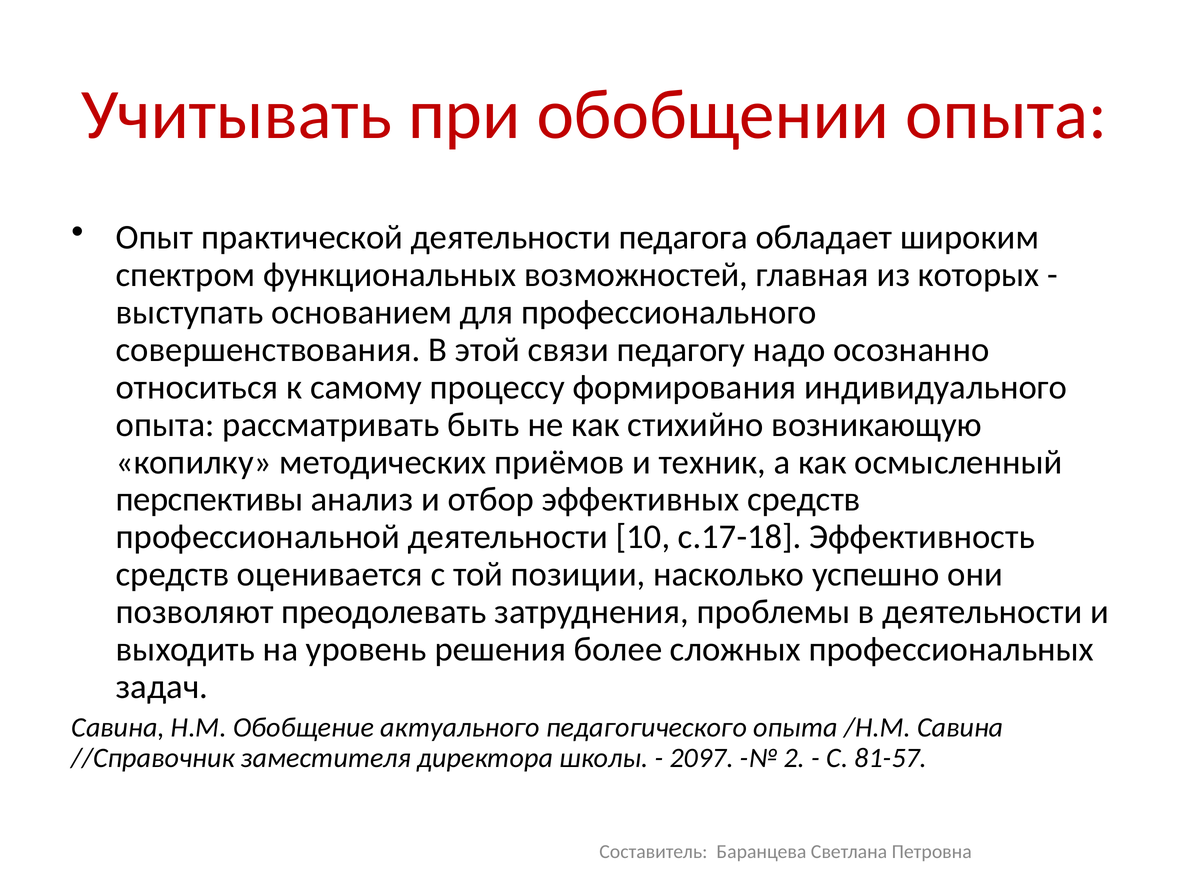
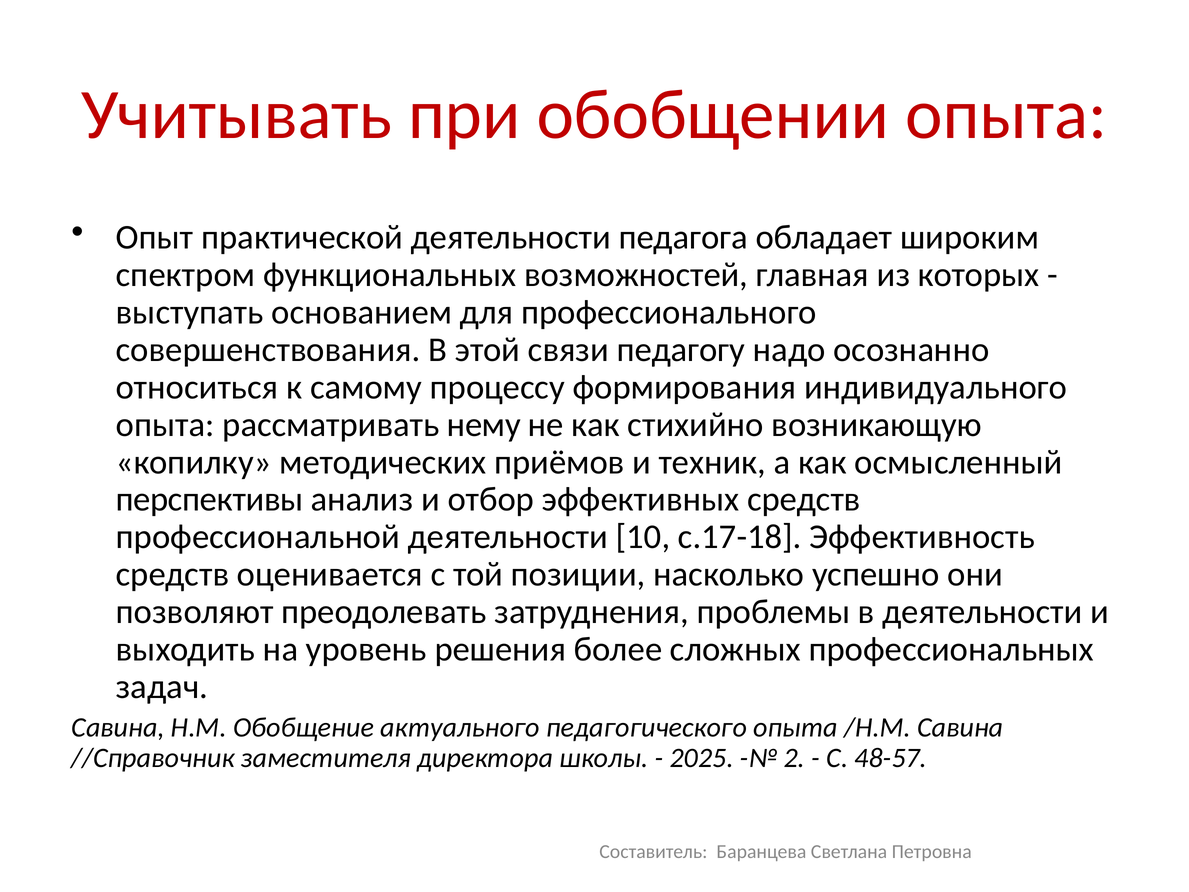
быть: быть -> нему
2097: 2097 -> 2025
81-57: 81-57 -> 48-57
